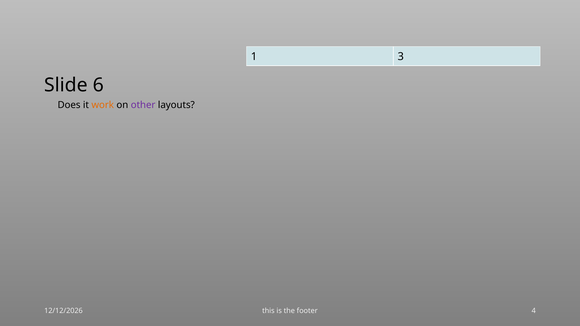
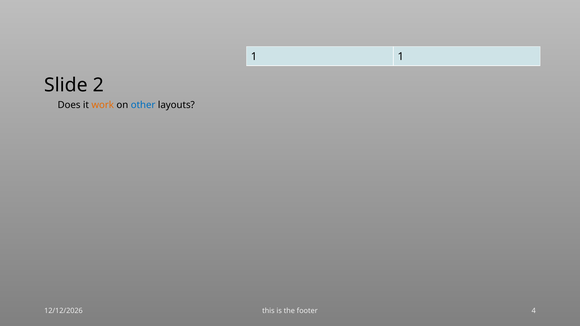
1 3: 3 -> 1
6: 6 -> 2
other colour: purple -> blue
